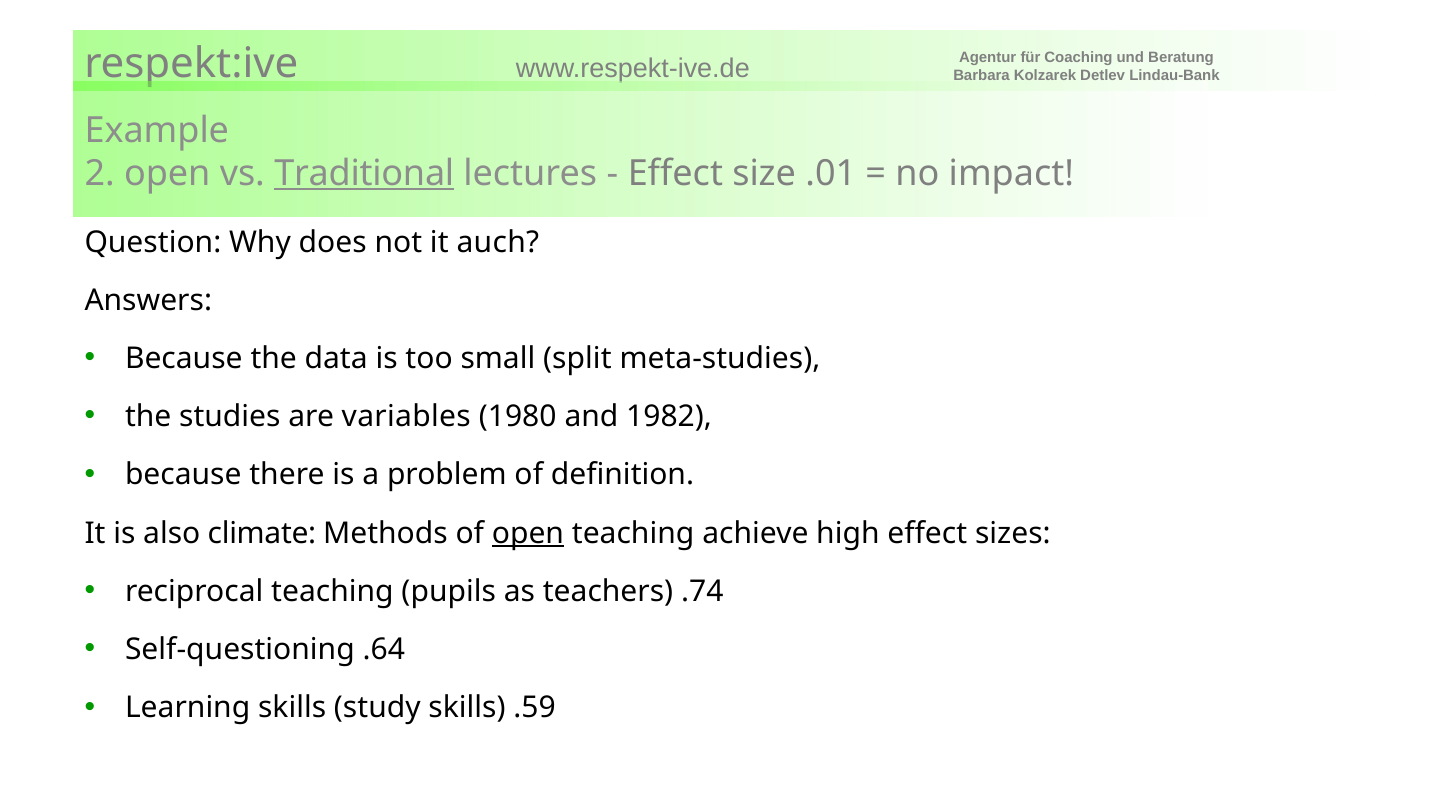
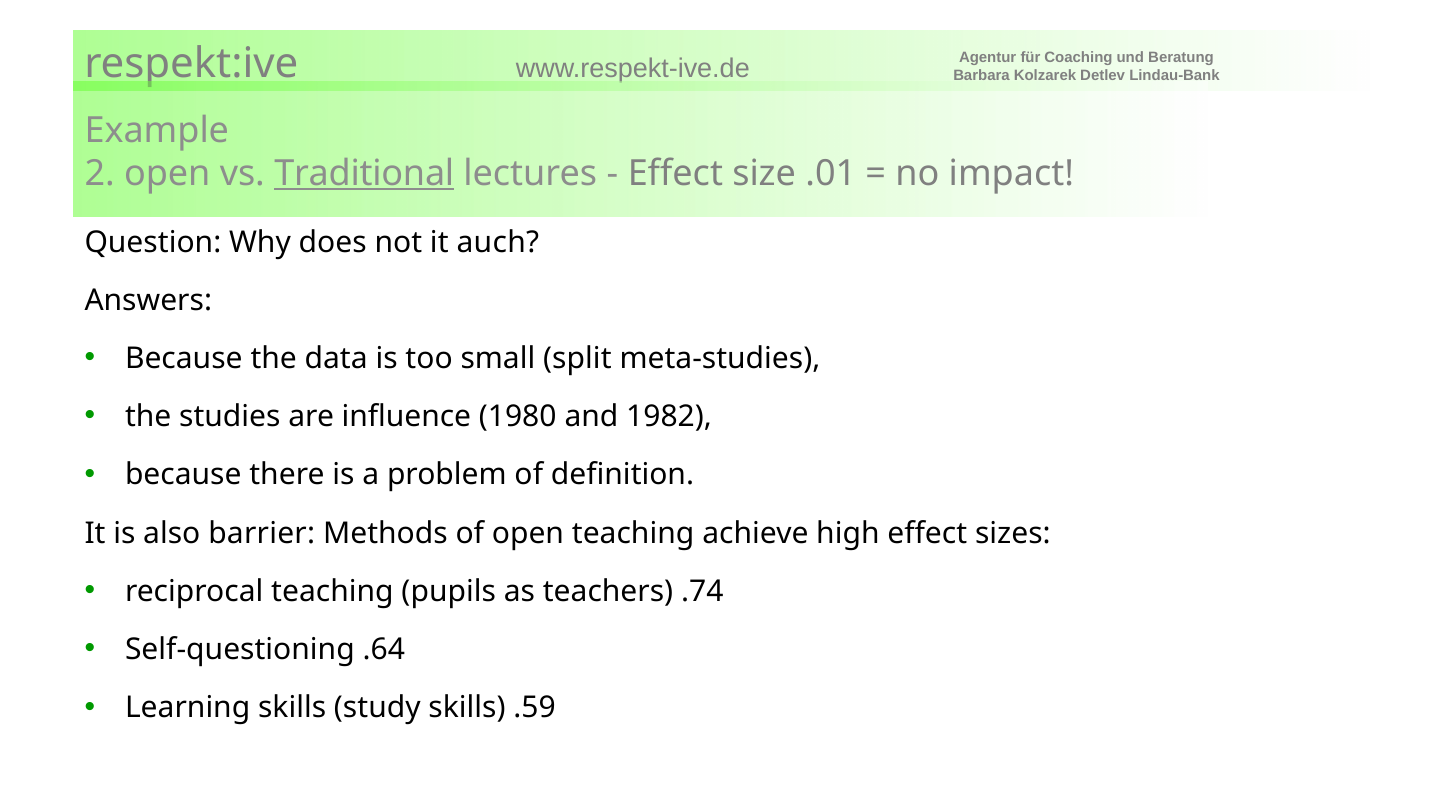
variables: variables -> influence
climate: climate -> barrier
open at (528, 533) underline: present -> none
